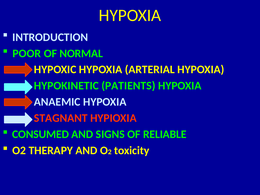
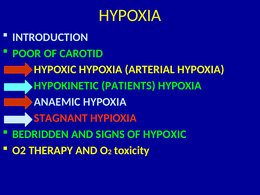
NORMAL: NORMAL -> CAROTID
CONSUMED: CONSUMED -> BEDRIDDEN
OF RELIABLE: RELIABLE -> HYPOXIC
